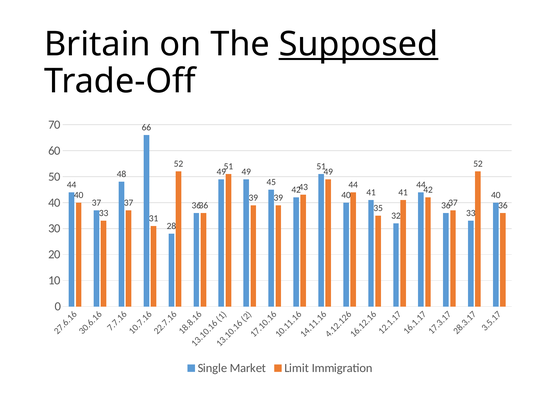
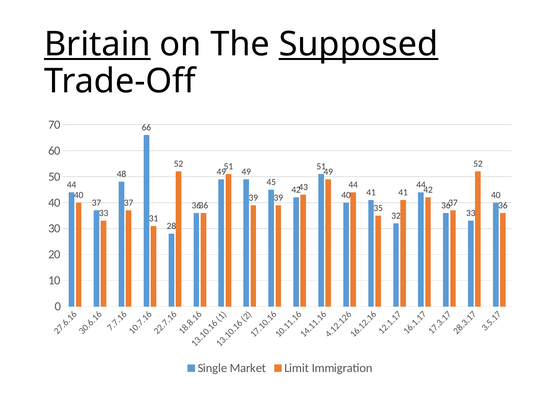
Britain underline: none -> present
